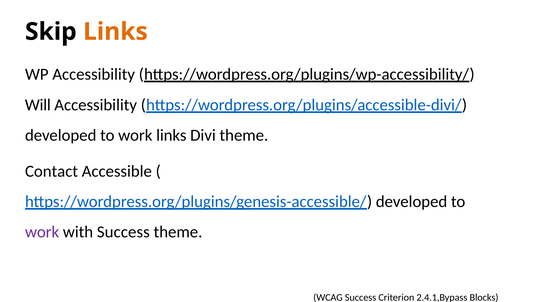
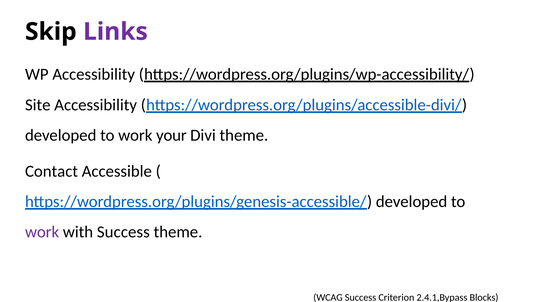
Links at (115, 32) colour: orange -> purple
Will: Will -> Site
work links: links -> your
